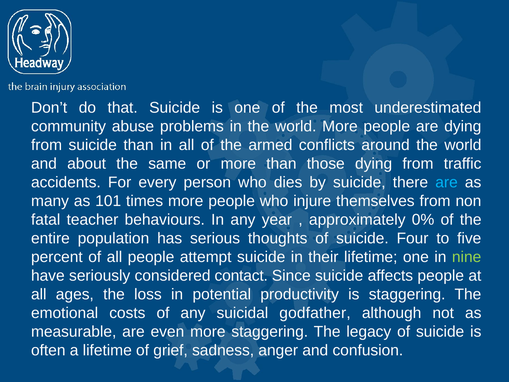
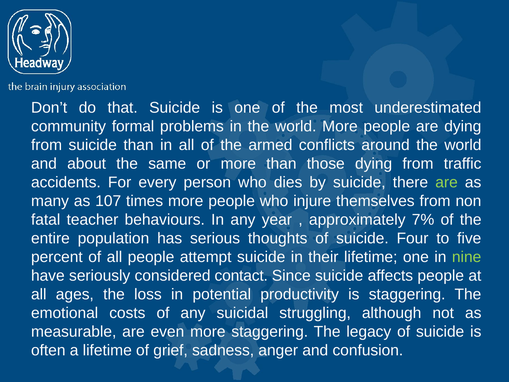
abuse: abuse -> formal
are at (447, 182) colour: light blue -> light green
101: 101 -> 107
0%: 0% -> 7%
godfather: godfather -> struggling
